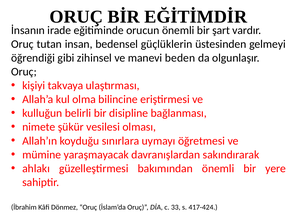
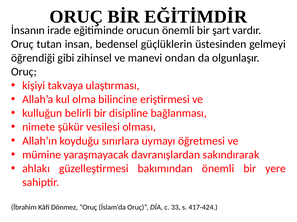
beden: beden -> ondan
